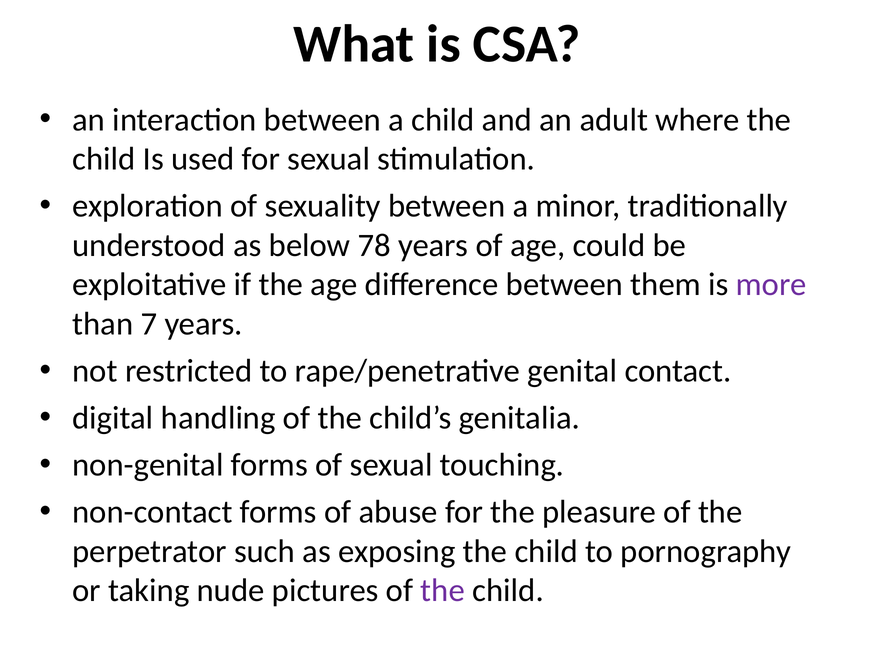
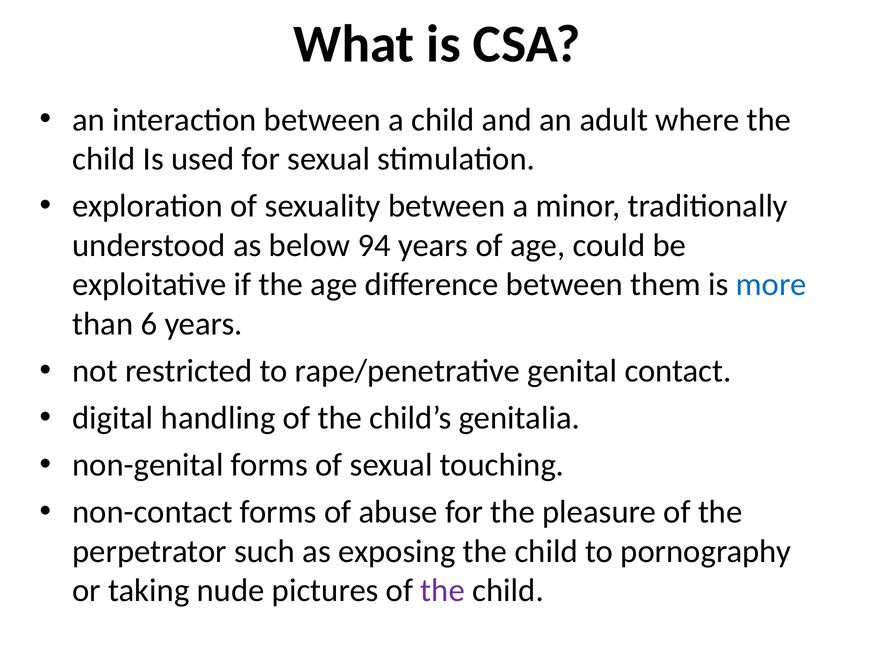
78: 78 -> 94
more colour: purple -> blue
7: 7 -> 6
